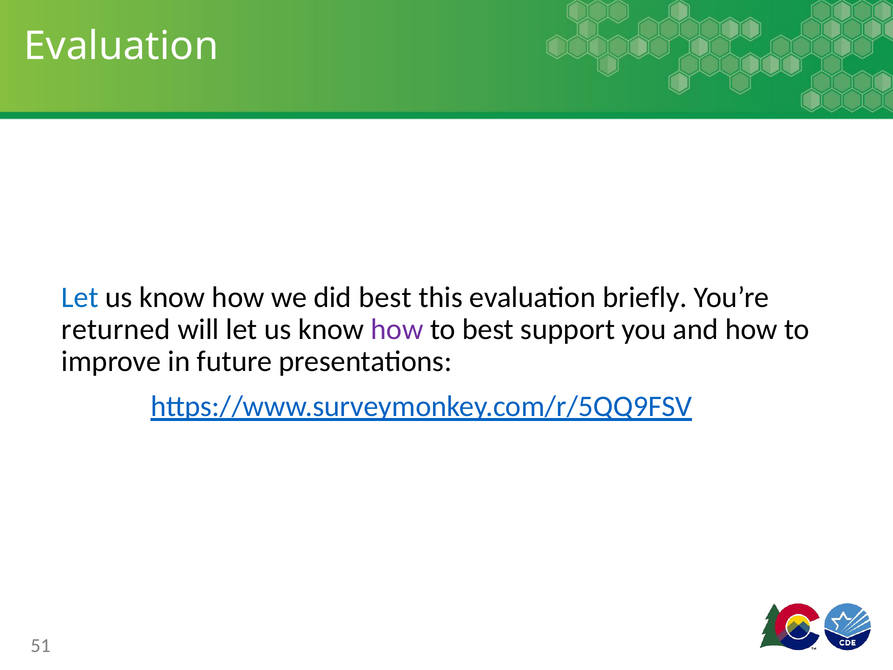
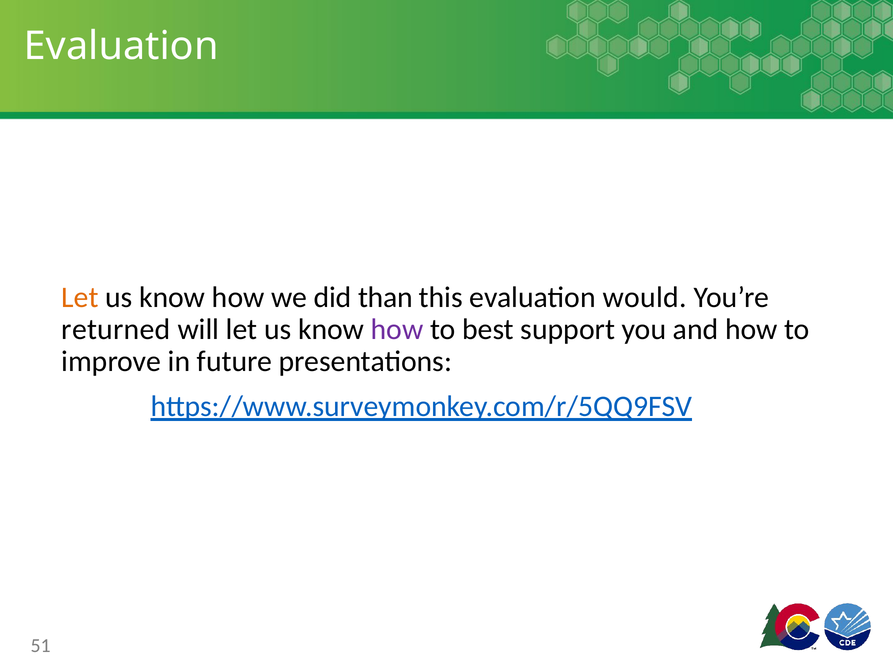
Let at (80, 297) colour: blue -> orange
did best: best -> than
briefly: briefly -> would
